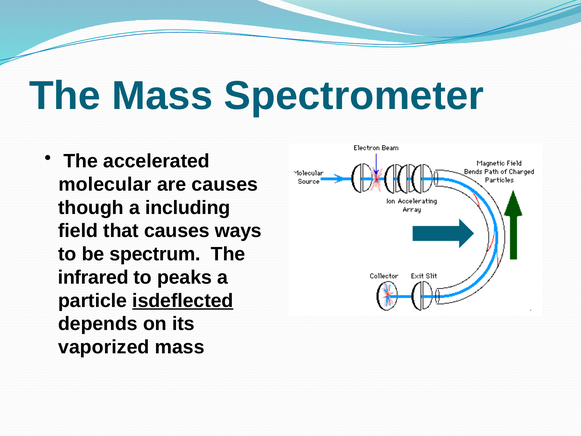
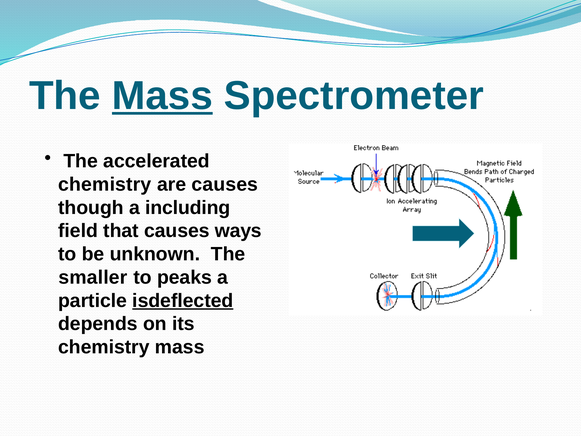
Mass at (162, 96) underline: none -> present
molecular at (105, 184): molecular -> chemistry
spectrum: spectrum -> unknown
infrared: infrared -> smaller
vaporized at (104, 347): vaporized -> chemistry
